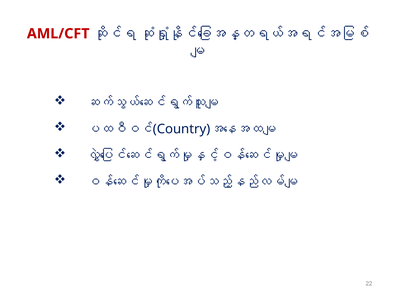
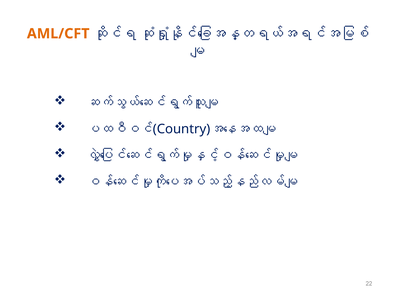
AML/CFT colour: red -> orange
